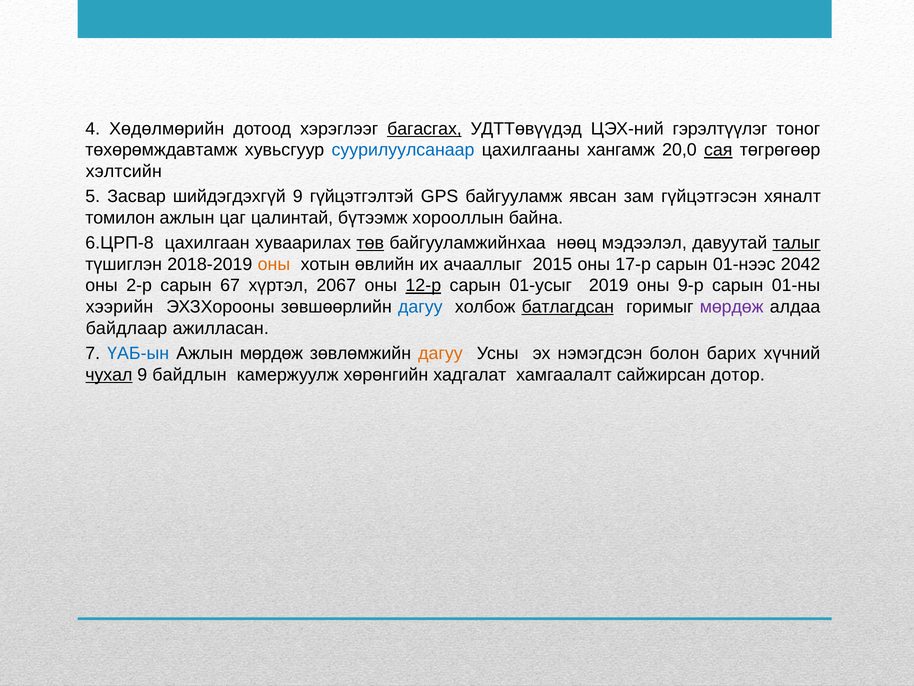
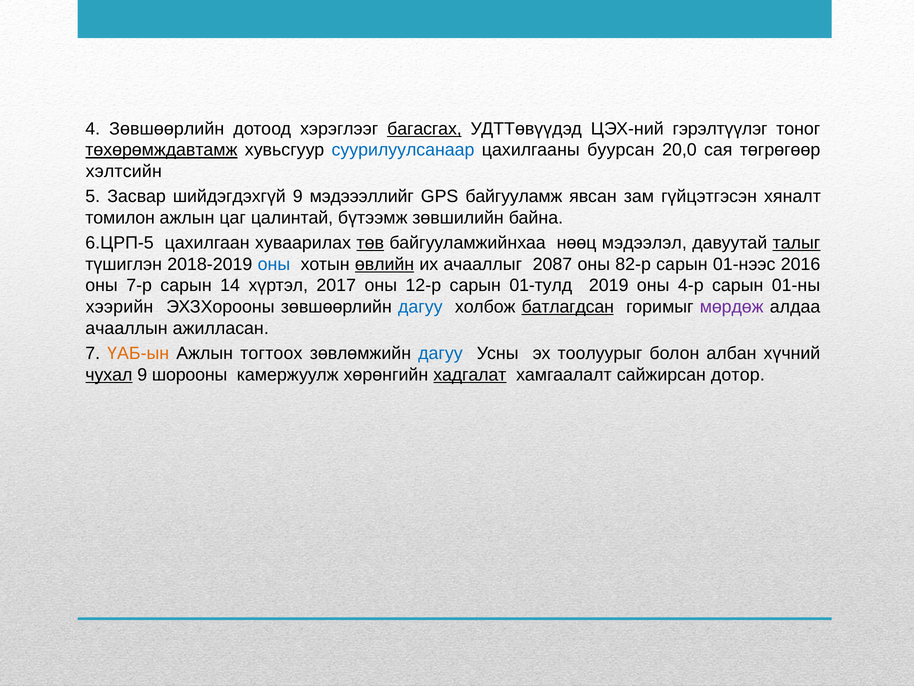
4 Хөдөлмөрийн: Хөдөлмөрийн -> Зөвшөөрлийн
төхөрөмждавтамж underline: none -> present
хангамж: хангамж -> буурсан
сая underline: present -> none
гүйцэтгэлтэй: гүйцэтгэлтэй -> мэдэээллийг
хорооллын: хорооллын -> зөвшилийн
6.ЦРП-8: 6.ЦРП-8 -> 6.ЦРП-5
оны at (274, 264) colour: orange -> blue
өвлийн underline: none -> present
2015: 2015 -> 2087
17-р: 17-р -> 82-р
2042: 2042 -> 2016
2-р: 2-р -> 7-р
67: 67 -> 14
2067: 2067 -> 2017
12-р underline: present -> none
01-усыг: 01-усыг -> 01-тулд
9-р: 9-р -> 4-р
байдлаар: байдлаар -> ачааллын
ҮАБ-ын colour: blue -> orange
Ажлын мөрдөж: мөрдөж -> тогтоох
дагуу at (440, 353) colour: orange -> blue
нэмэгдсэн: нэмэгдсэн -> тоолуурыг
барих: барих -> албан
байдлын: байдлын -> шорооны
хадгалат underline: none -> present
